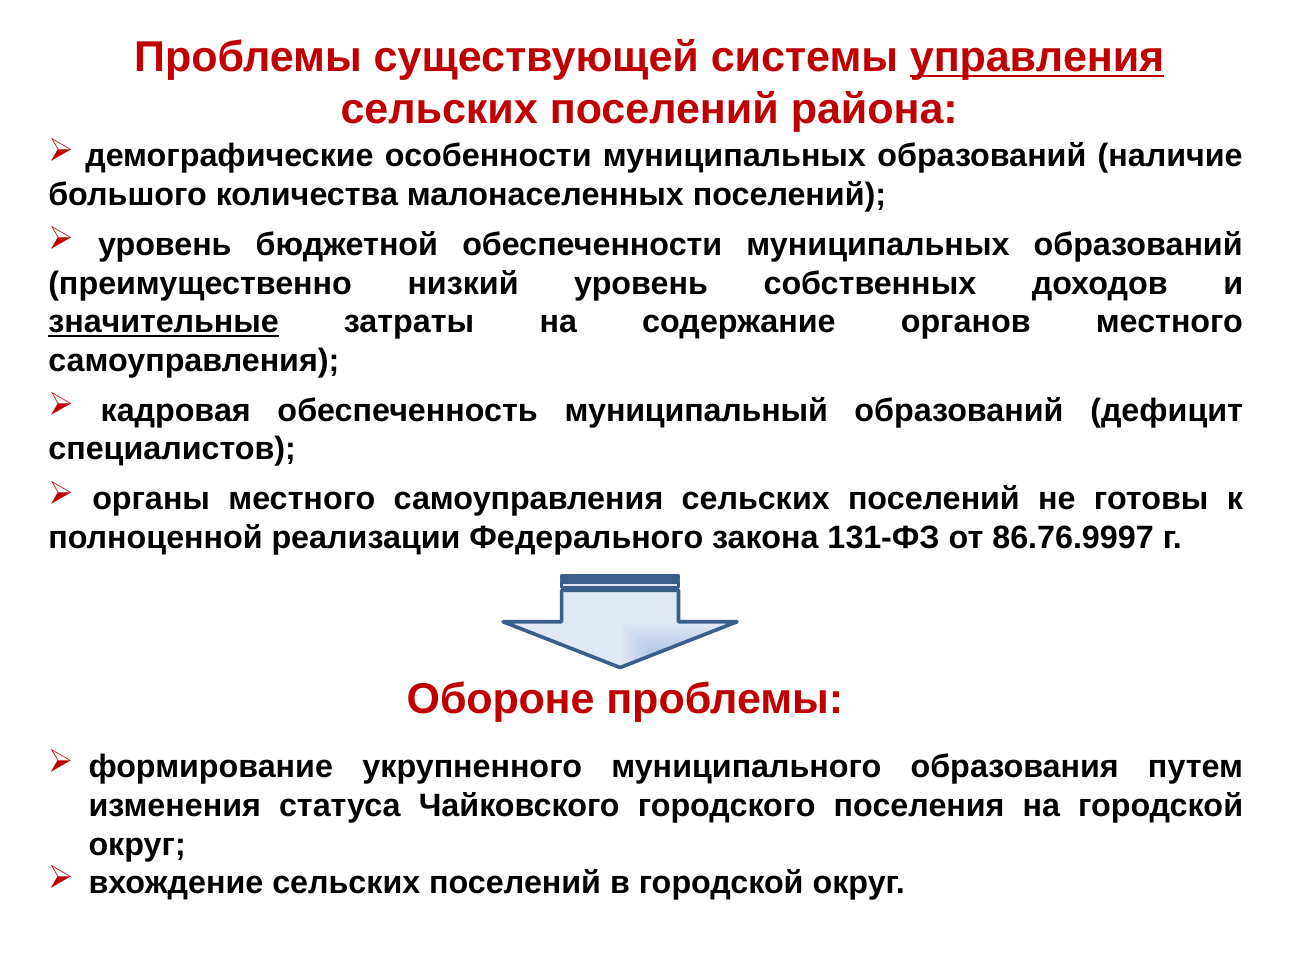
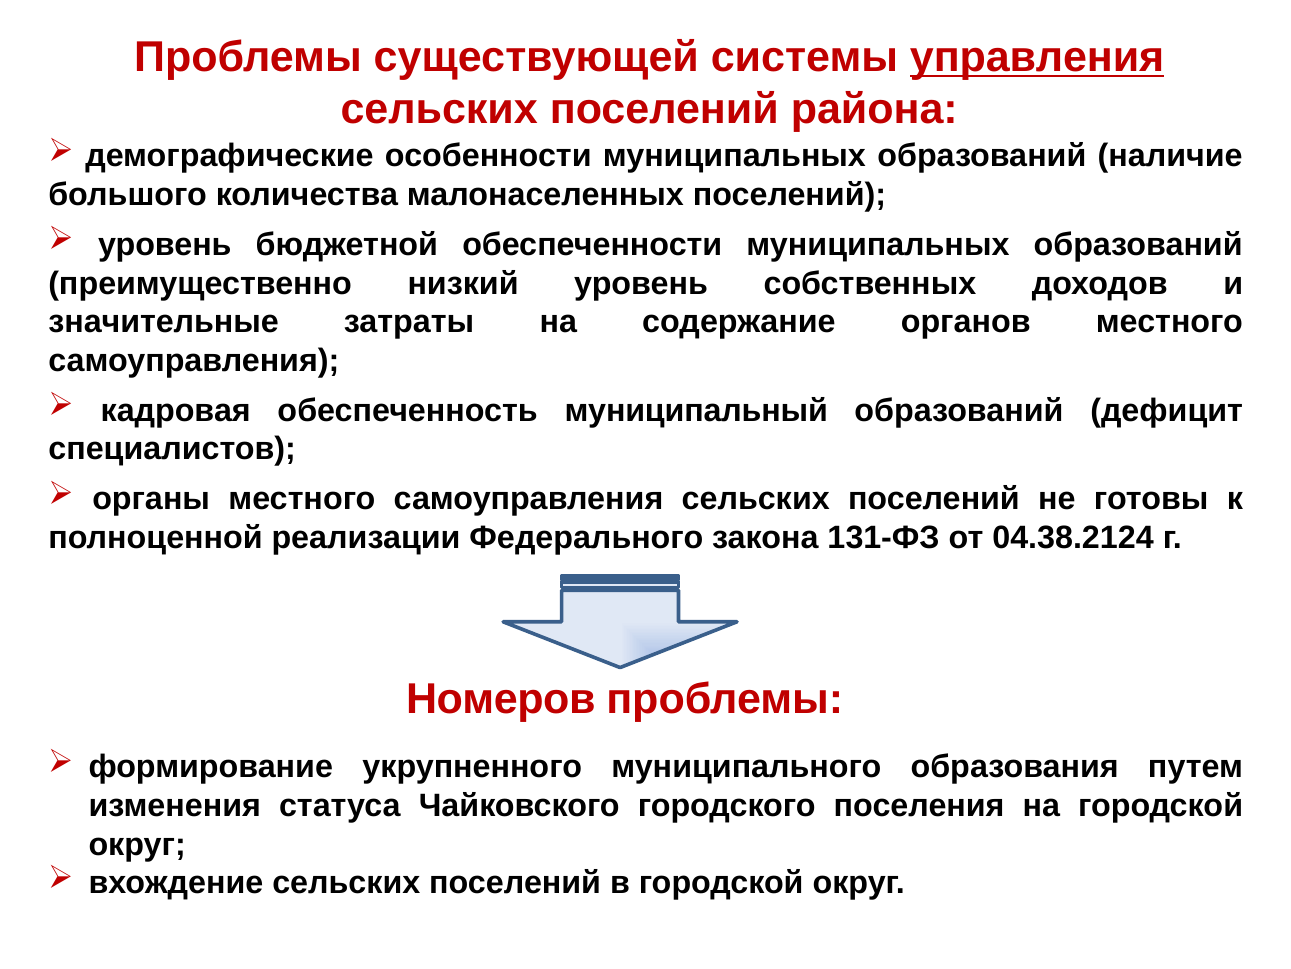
значительные underline: present -> none
86.76.9997: 86.76.9997 -> 04.38.2124
Обороне: Обороне -> Номеров
